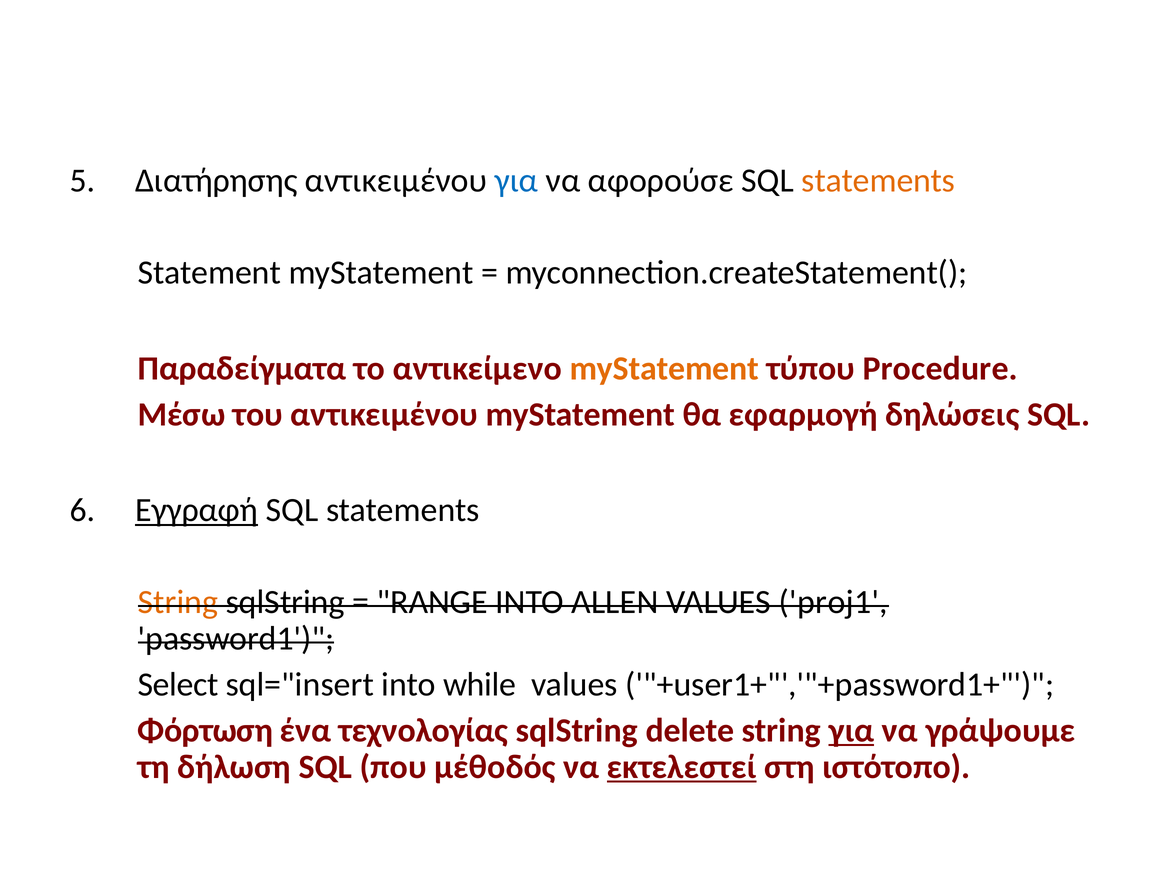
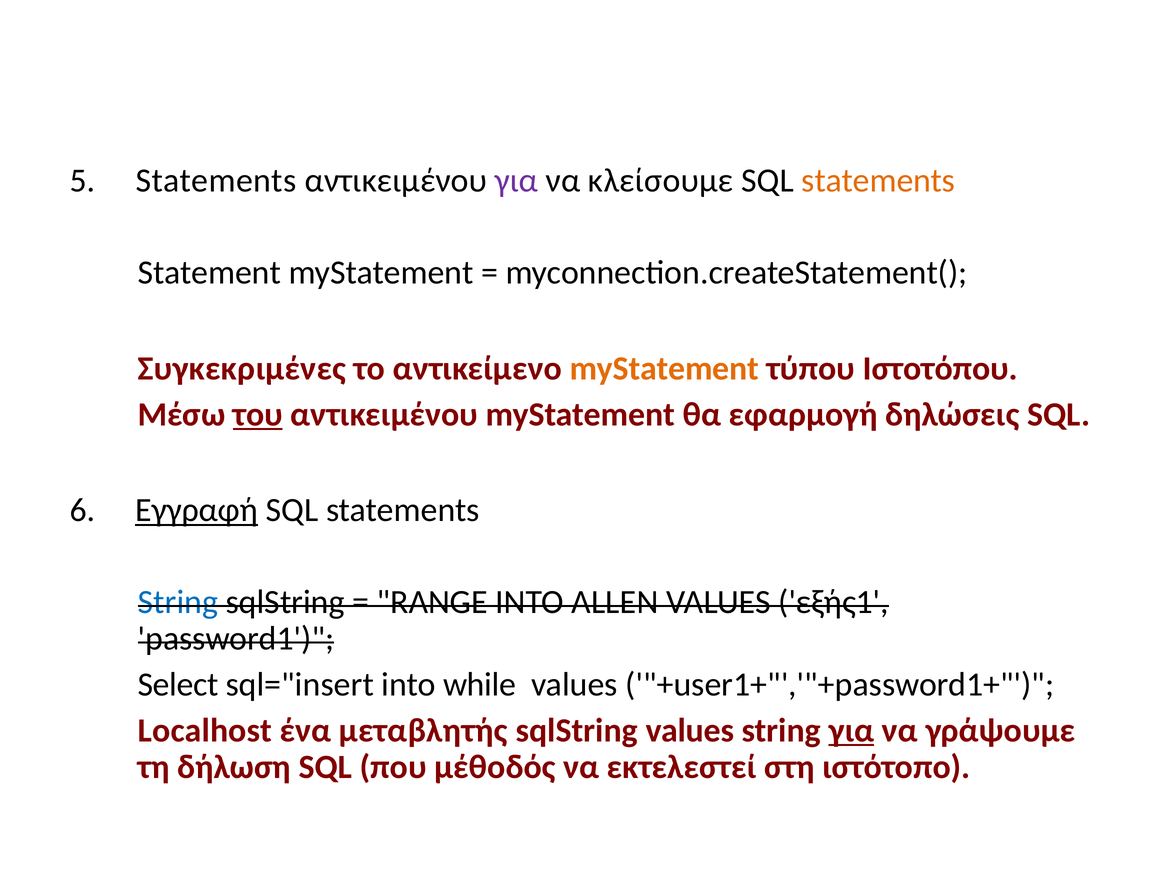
Διατήρησης at (216, 181): Διατήρησης -> Statements
για at (516, 181) colour: blue -> purple
αφορούσε: αφορούσε -> κλείσουμε
Παραδείγματα: Παραδείγματα -> Συγκεκριμένες
Procedure: Procedure -> Ιστοτόπου
του underline: none -> present
String at (178, 602) colour: orange -> blue
proj1: proj1 -> εξής1
Φόρτωση: Φόρτωση -> Localhost
τεχνολογίας: τεχνολογίας -> μεταβλητής
sqlString delete: delete -> values
εκτελεστεί underline: present -> none
